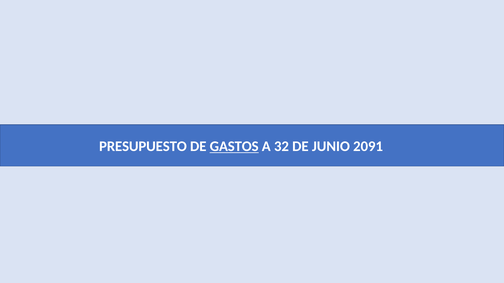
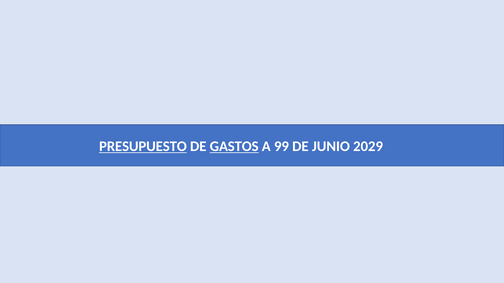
PRESUPUESTO underline: none -> present
32: 32 -> 99
2091: 2091 -> 2029
